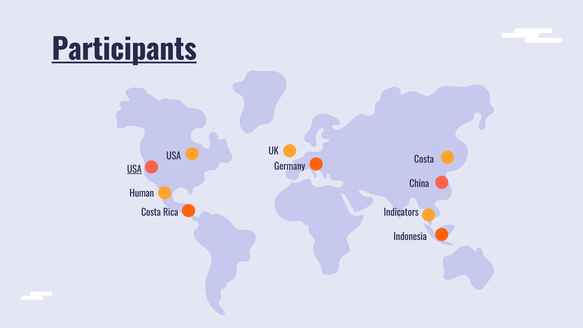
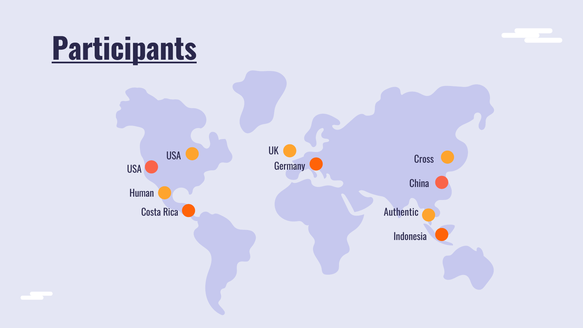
Costa at (424, 160): Costa -> Cross
USA at (134, 169) underline: present -> none
Indicators: Indicators -> Authentic
